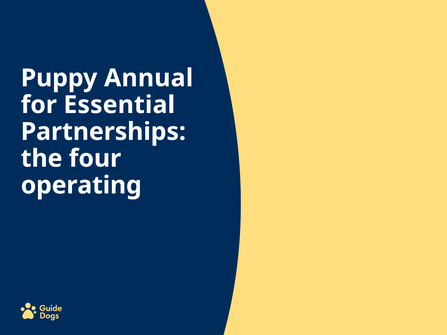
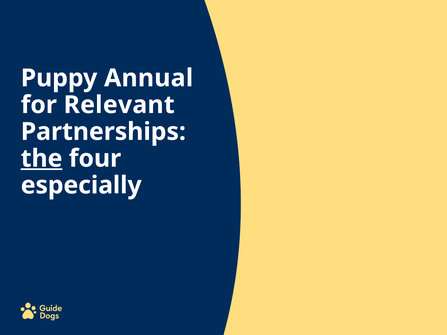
Essential: Essential -> Relevant
the underline: none -> present
operating: operating -> especially
